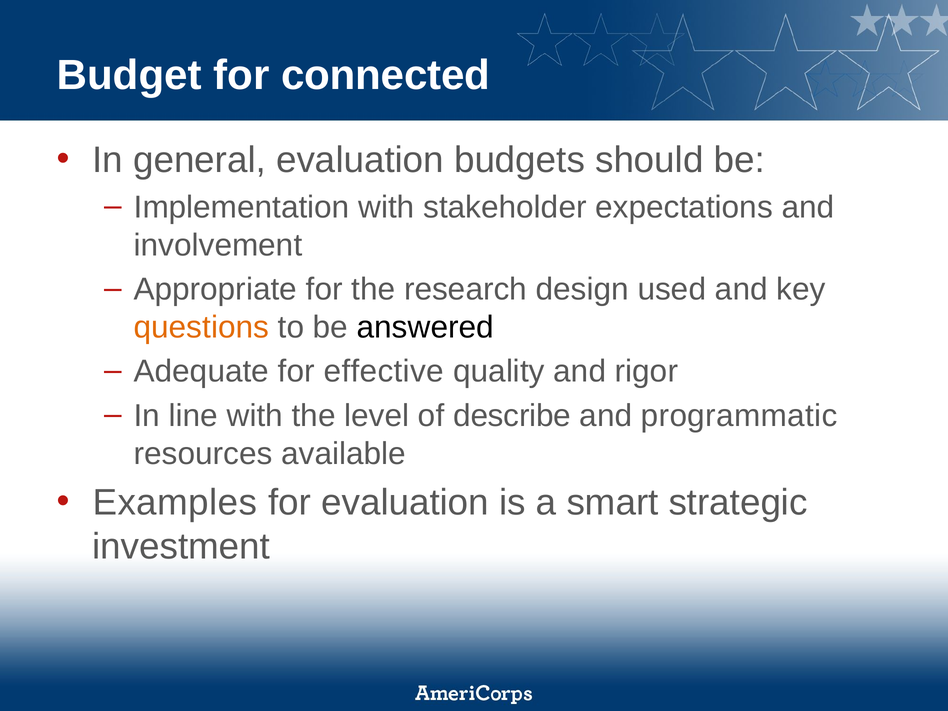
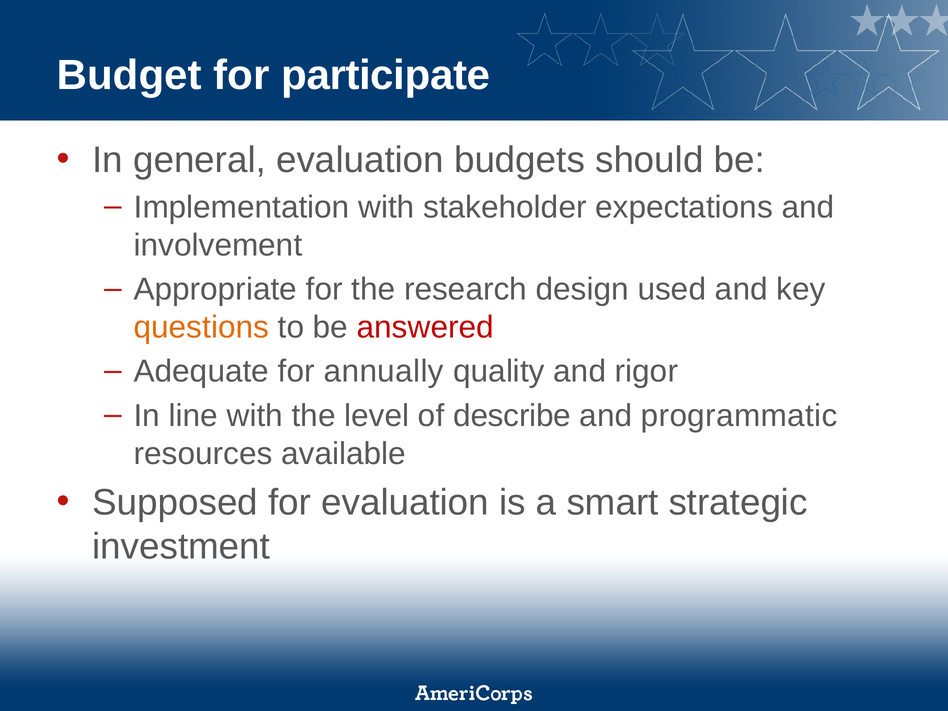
connected: connected -> participate
answered colour: black -> red
effective: effective -> annually
Examples: Examples -> Supposed
